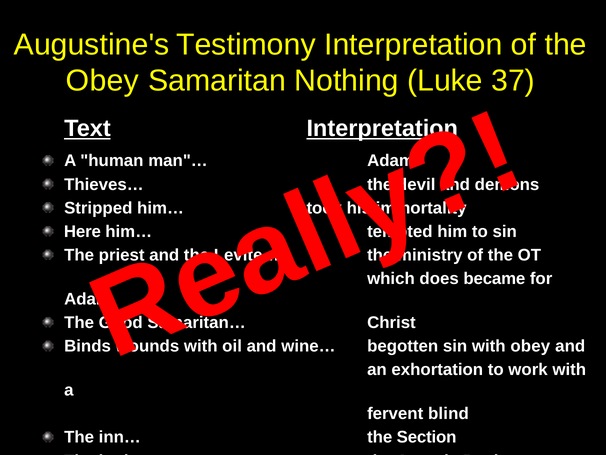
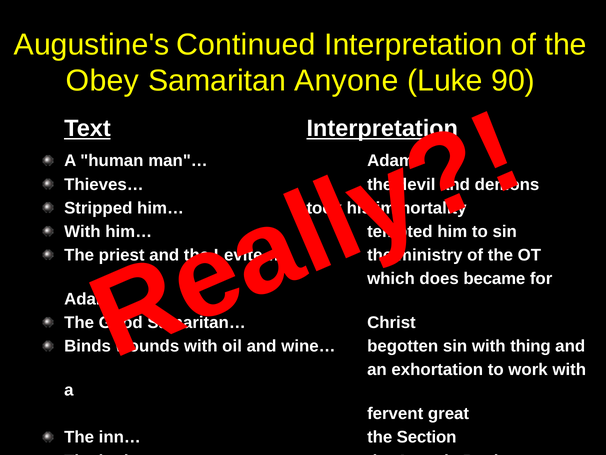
Testimony: Testimony -> Continued
Nothing: Nothing -> Anyone
37: 37 -> 90
Here at (82, 231): Here -> With
with obey: obey -> thing
blind: blind -> great
